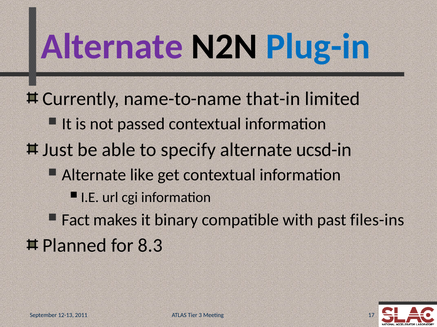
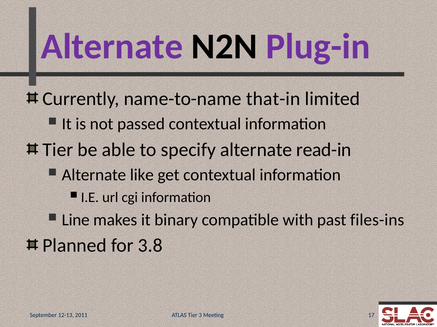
Plug-in colour: blue -> purple
Just at (58, 150): Just -> Tier
ucsd-in: ucsd-in -> read-in
Fact: Fact -> Line
8.3: 8.3 -> 3.8
